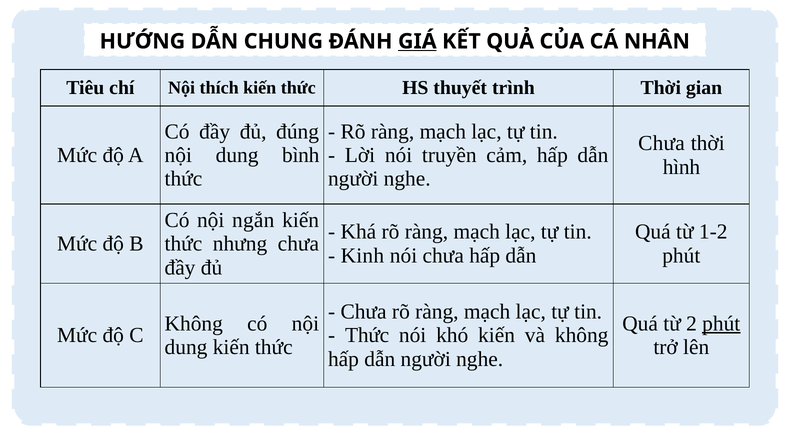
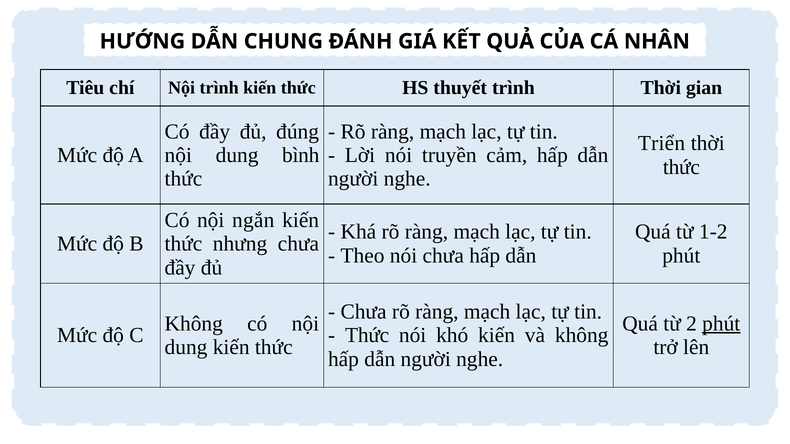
GIÁ underline: present -> none
Nội thích: thích -> trình
Chưa at (662, 143): Chưa -> Triển
hình at (681, 167): hình -> thức
Kinh: Kinh -> Theo
